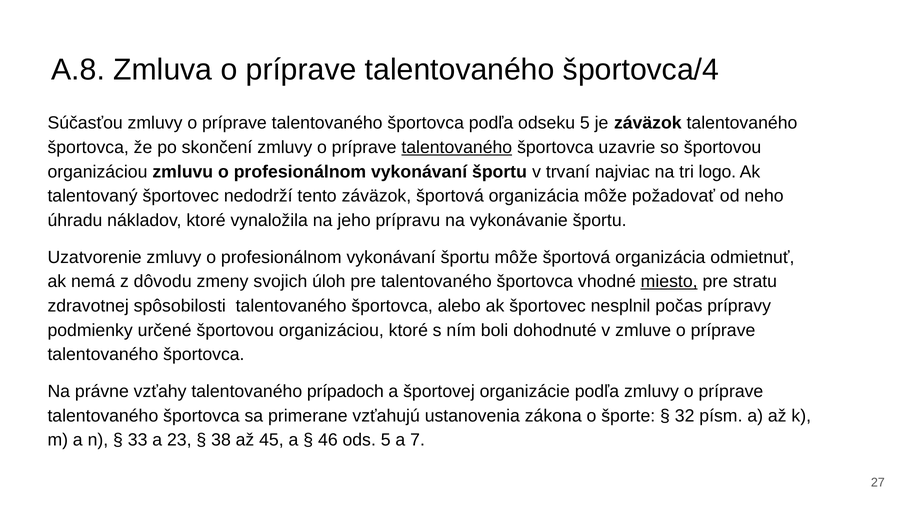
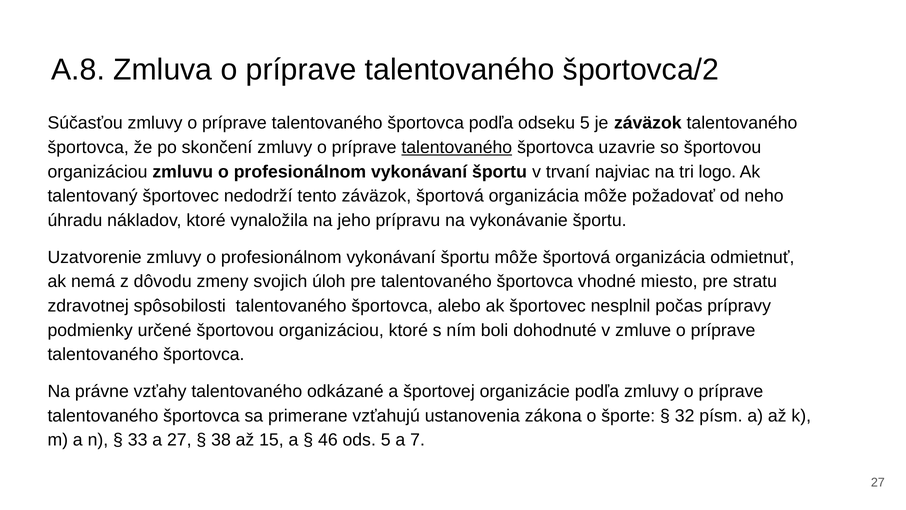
športovca/4: športovca/4 -> športovca/2
miesto underline: present -> none
prípadoch: prípadoch -> odkázané
a 23: 23 -> 27
45: 45 -> 15
